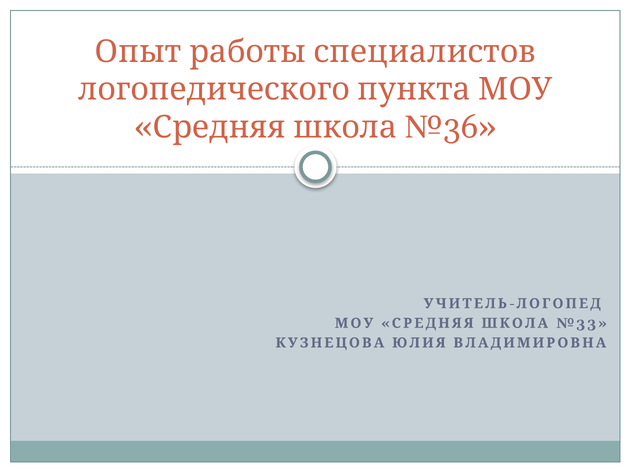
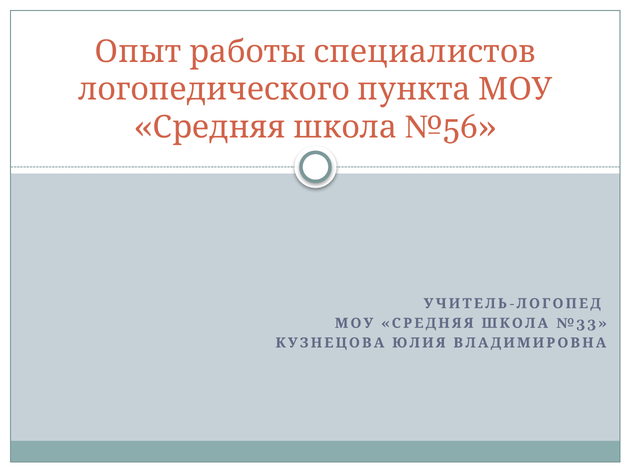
№36: №36 -> №56
